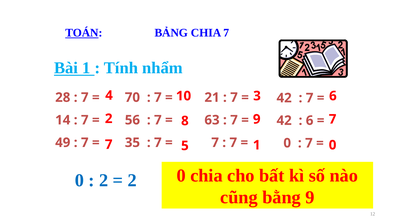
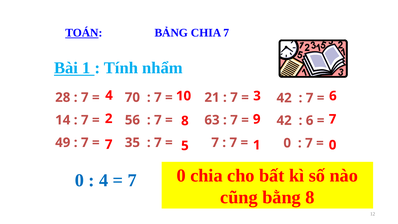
2 at (104, 180): 2 -> 4
2 at (132, 180): 2 -> 7
bằng 9: 9 -> 8
